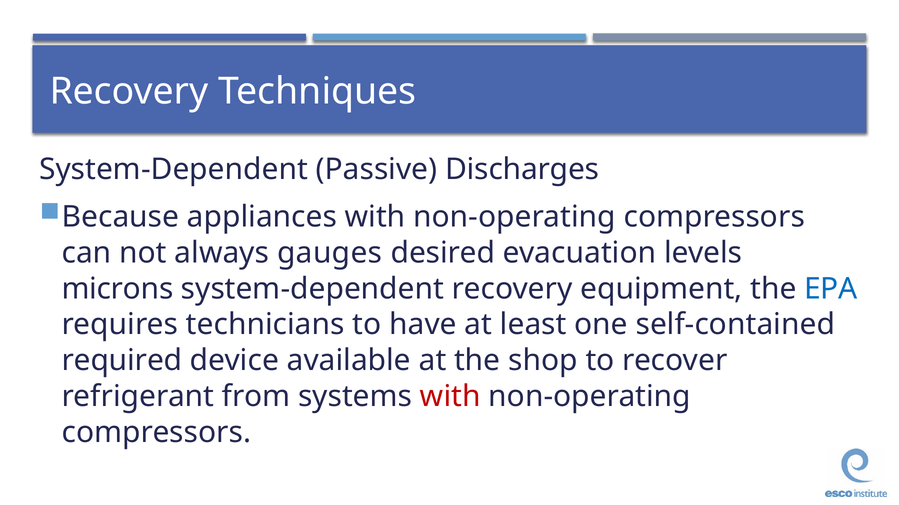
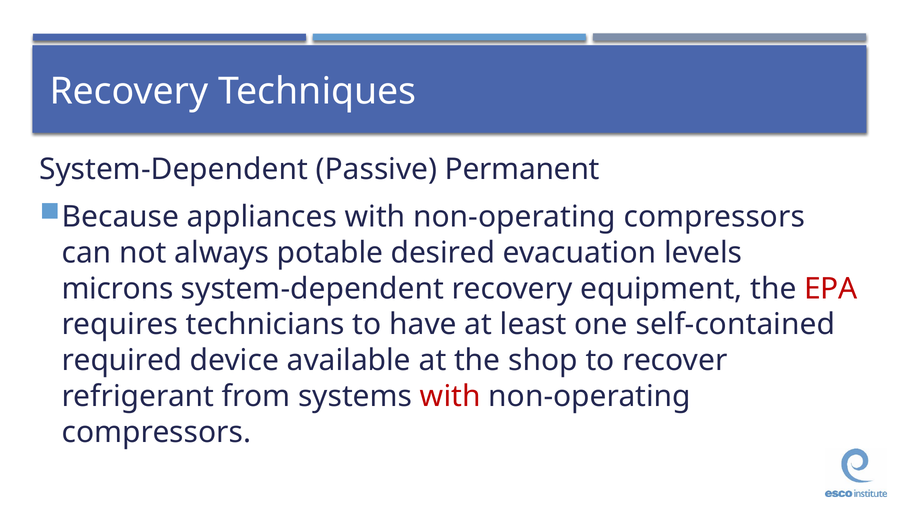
Discharges: Discharges -> Permanent
gauges: gauges -> potable
EPA colour: blue -> red
